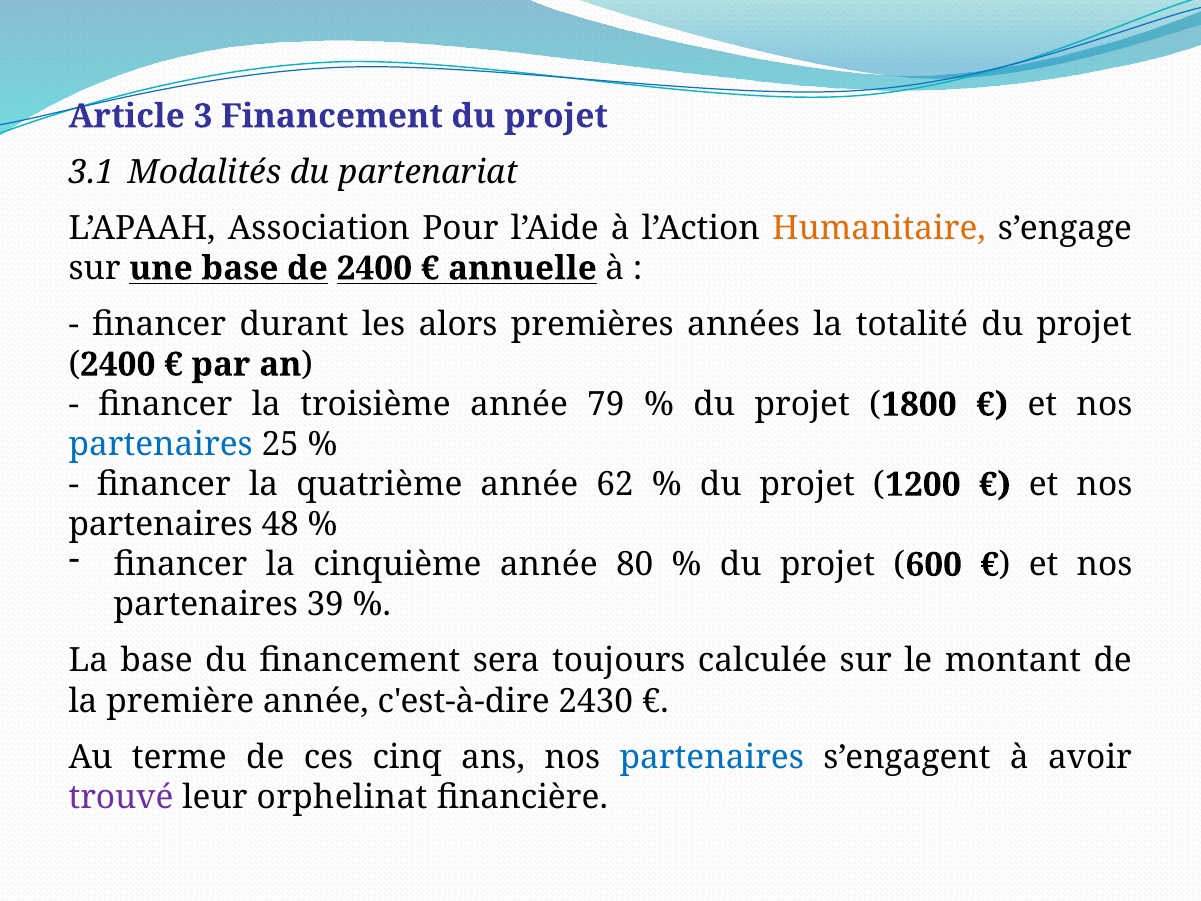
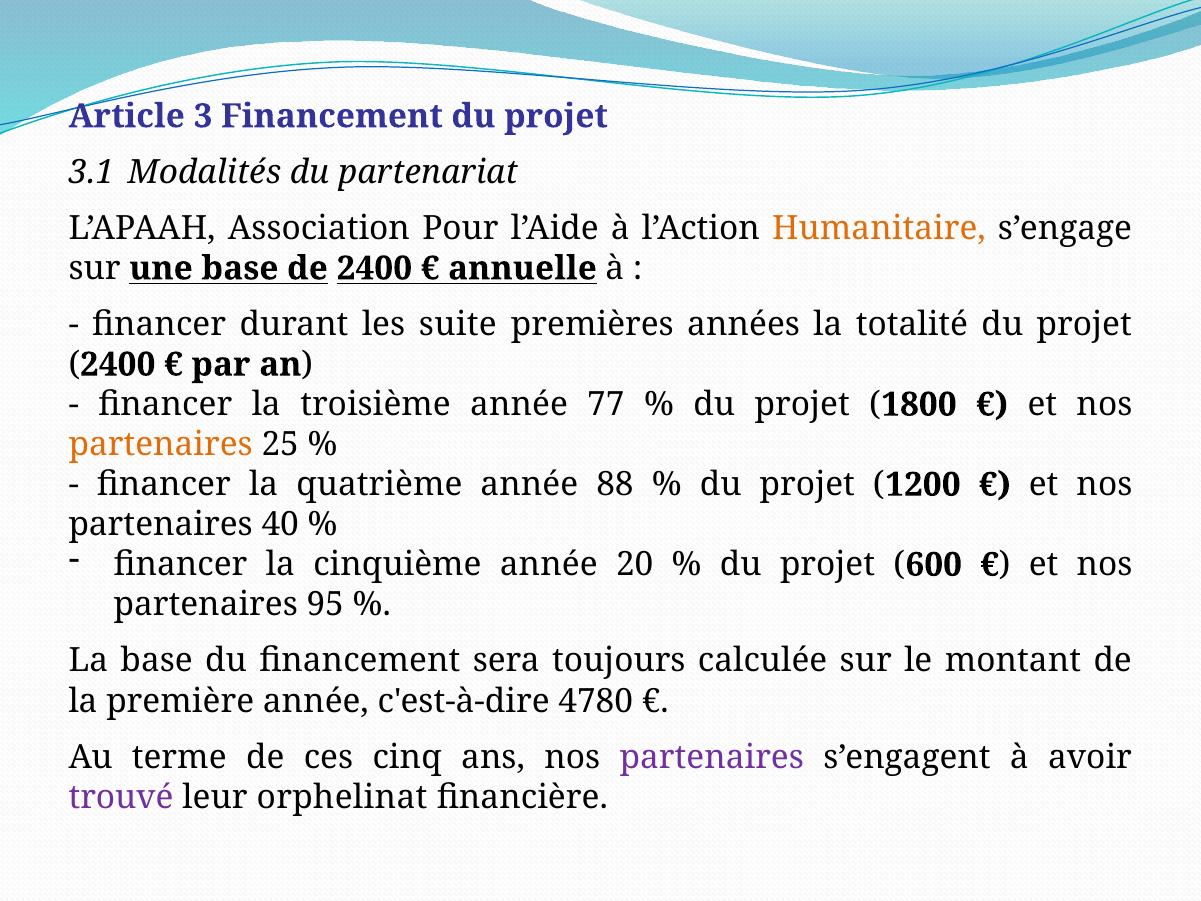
alors: alors -> suite
79: 79 -> 77
partenaires at (161, 445) colour: blue -> orange
62: 62 -> 88
48: 48 -> 40
80: 80 -> 20
39: 39 -> 95
2430: 2430 -> 4780
partenaires at (712, 757) colour: blue -> purple
